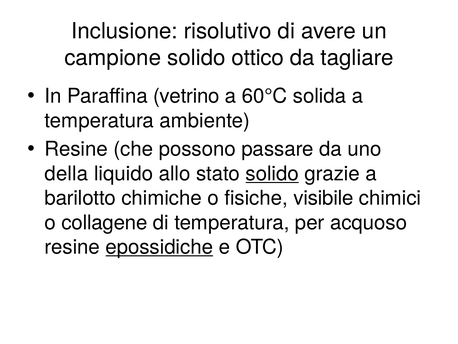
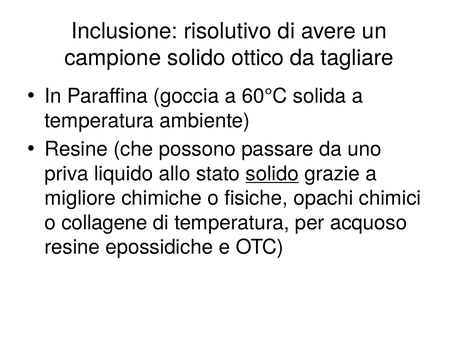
vetrino: vetrino -> goccia
della: della -> priva
barilotto: barilotto -> migliore
visibile: visibile -> opachi
epossidiche underline: present -> none
